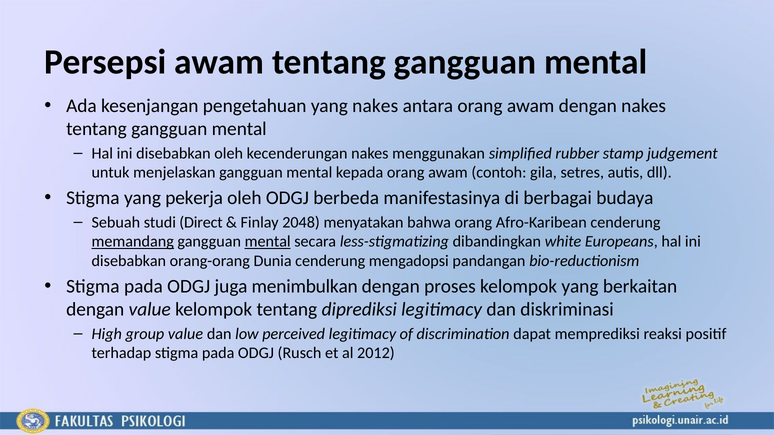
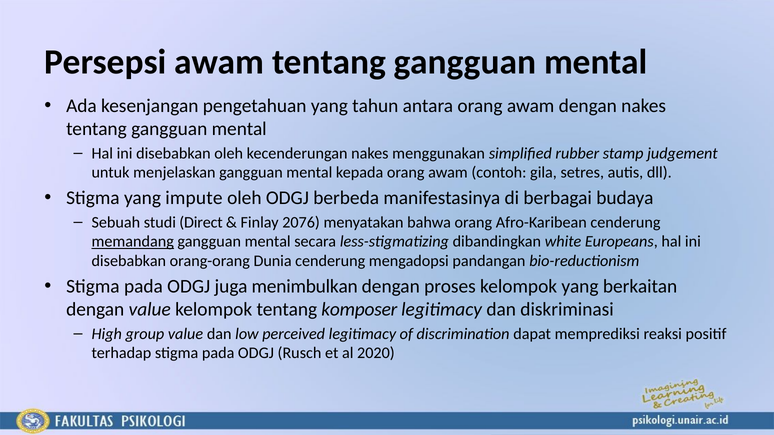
yang nakes: nakes -> tahun
pekerja: pekerja -> impute
2048: 2048 -> 2076
mental at (268, 242) underline: present -> none
diprediksi: diprediksi -> komposer
2012: 2012 -> 2020
